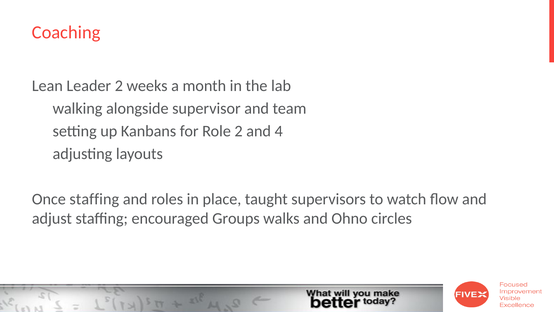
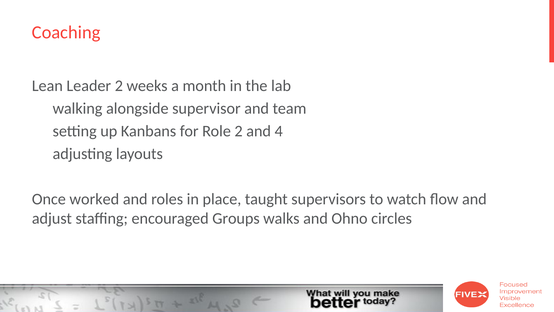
Once staffing: staffing -> worked
